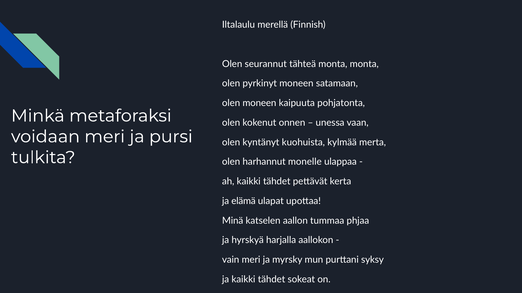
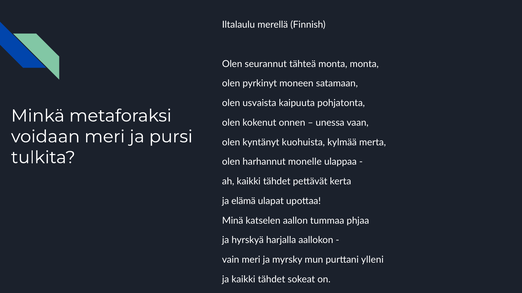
olen moneen: moneen -> usvaista
purttani syksy: syksy -> ylleni
